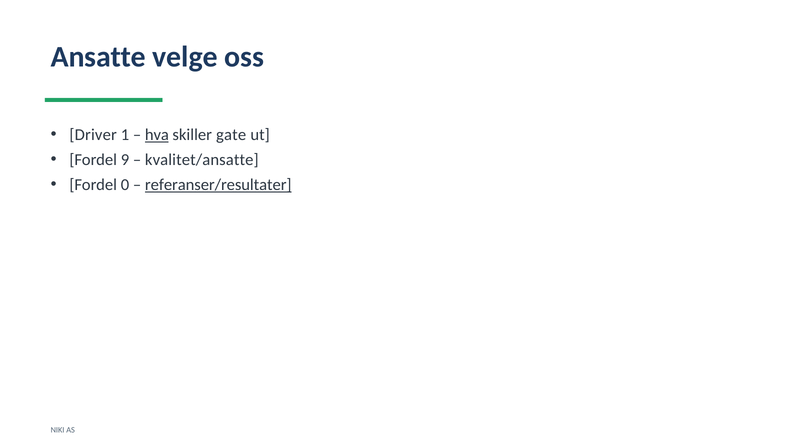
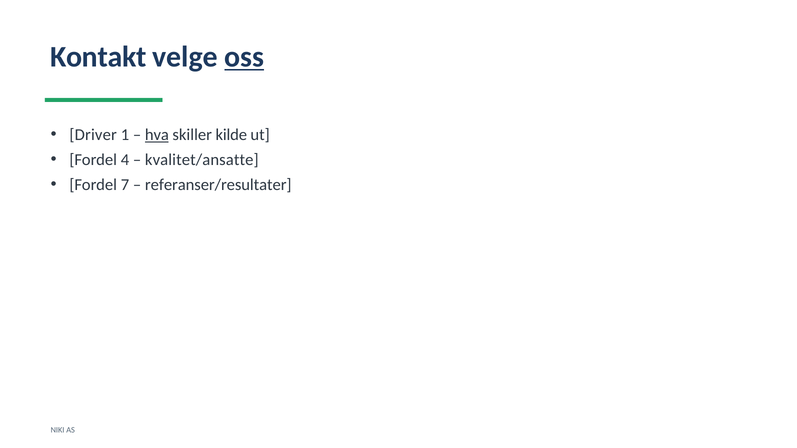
Ansatte: Ansatte -> Kontakt
oss underline: none -> present
gate: gate -> kilde
9: 9 -> 4
0: 0 -> 7
referanser/resultater underline: present -> none
